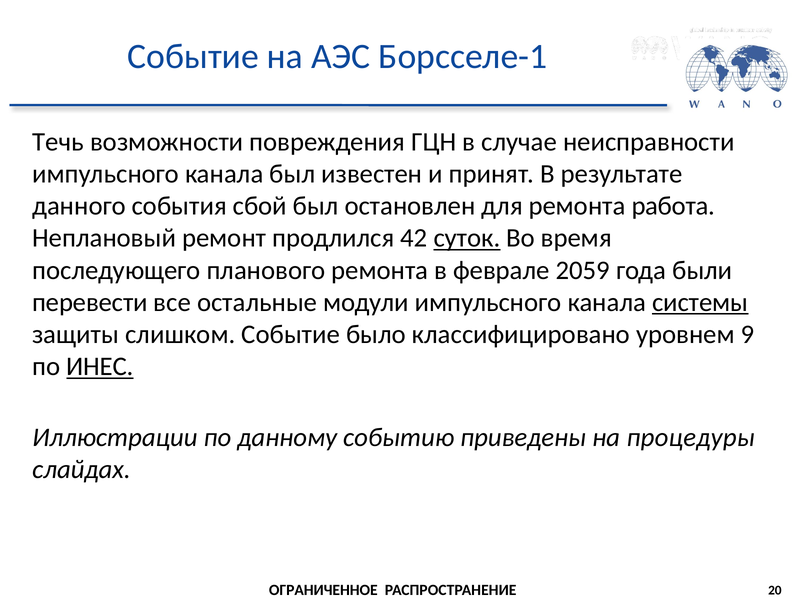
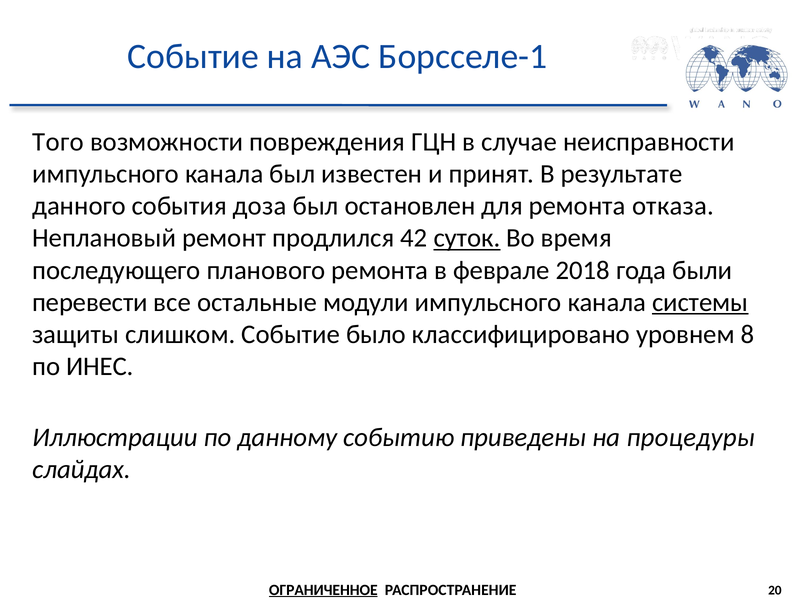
Течь: Течь -> Того
сбой: сбой -> доза
работа: работа -> отказа
2059: 2059 -> 2018
9: 9 -> 8
ИНЕС underline: present -> none
ОГРАНИЧЕННОЕ underline: none -> present
